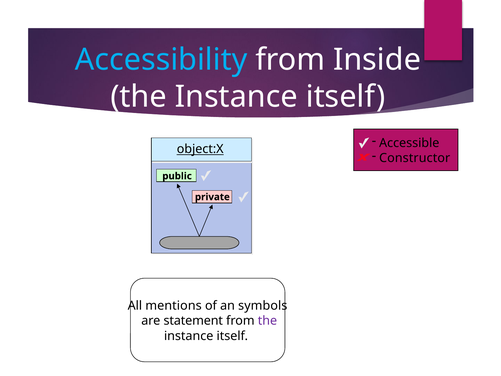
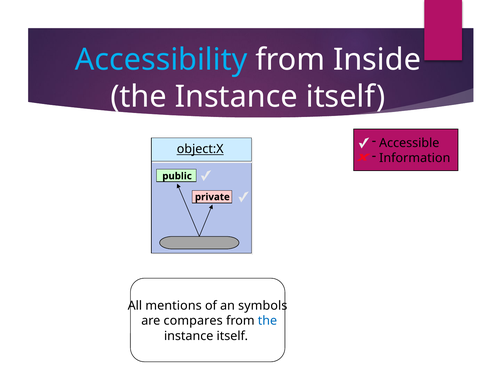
Constructor: Constructor -> Information
statement: statement -> compares
the at (267, 321) colour: purple -> blue
